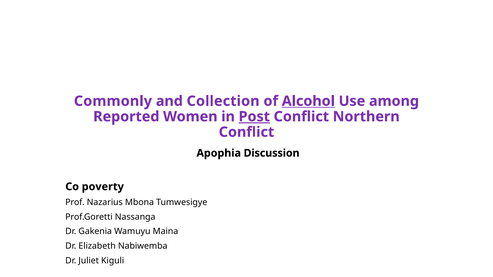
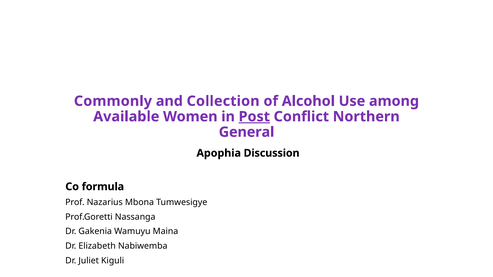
Alcohol underline: present -> none
Reported: Reported -> Available
Conflict at (246, 132): Conflict -> General
poverty: poverty -> formula
